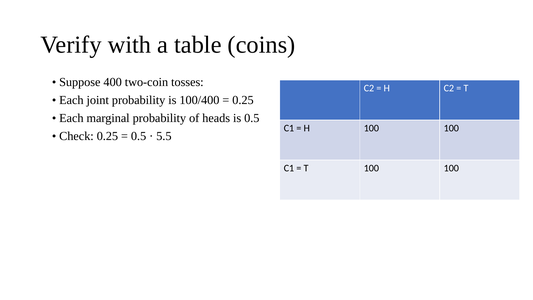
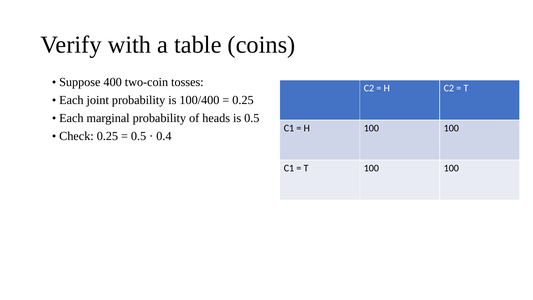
5.5: 5.5 -> 0.4
